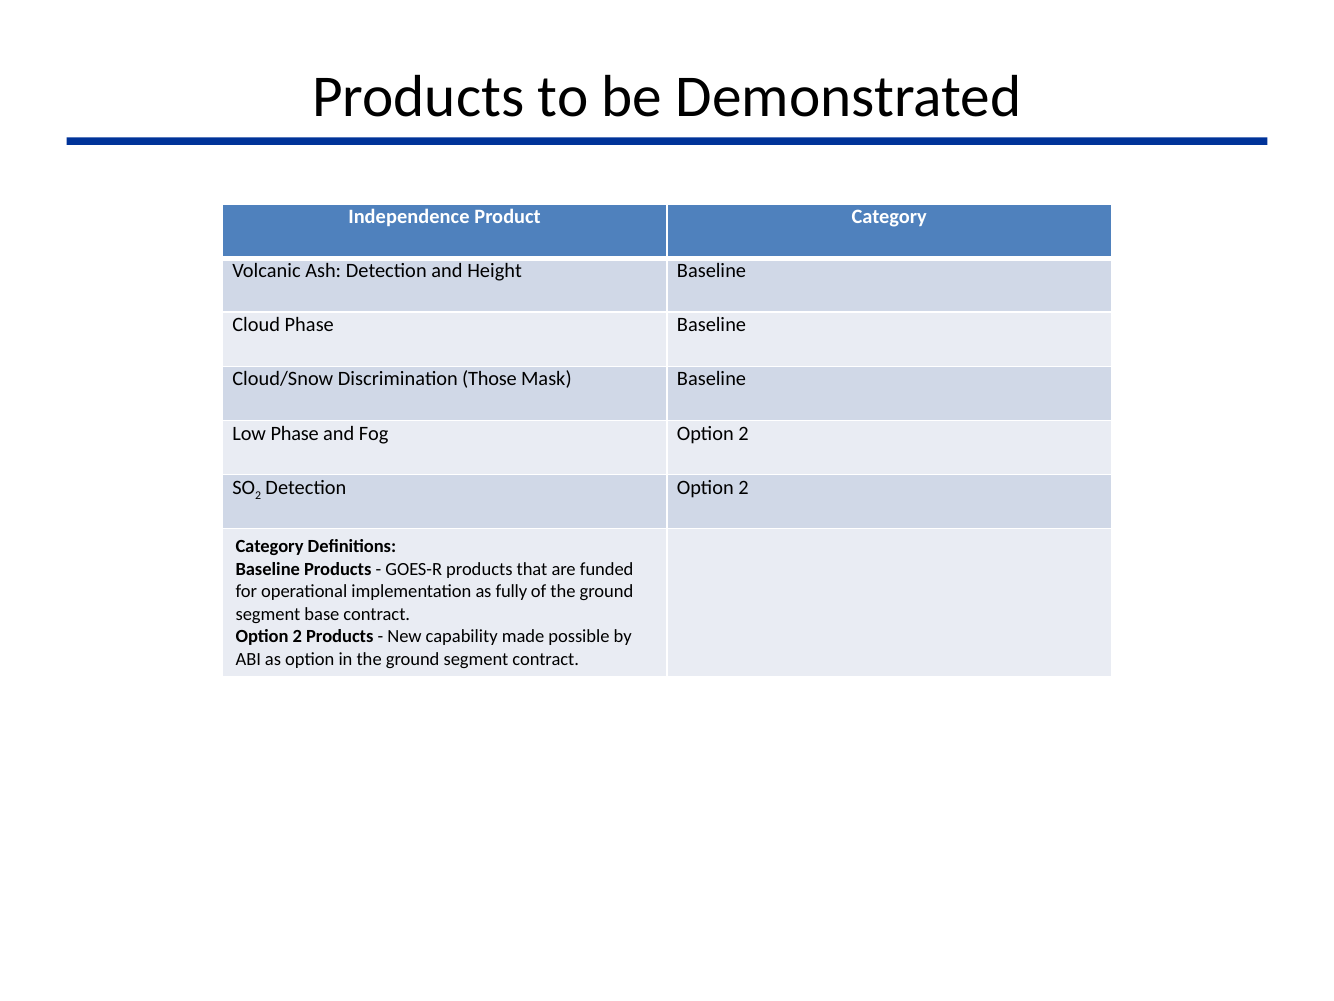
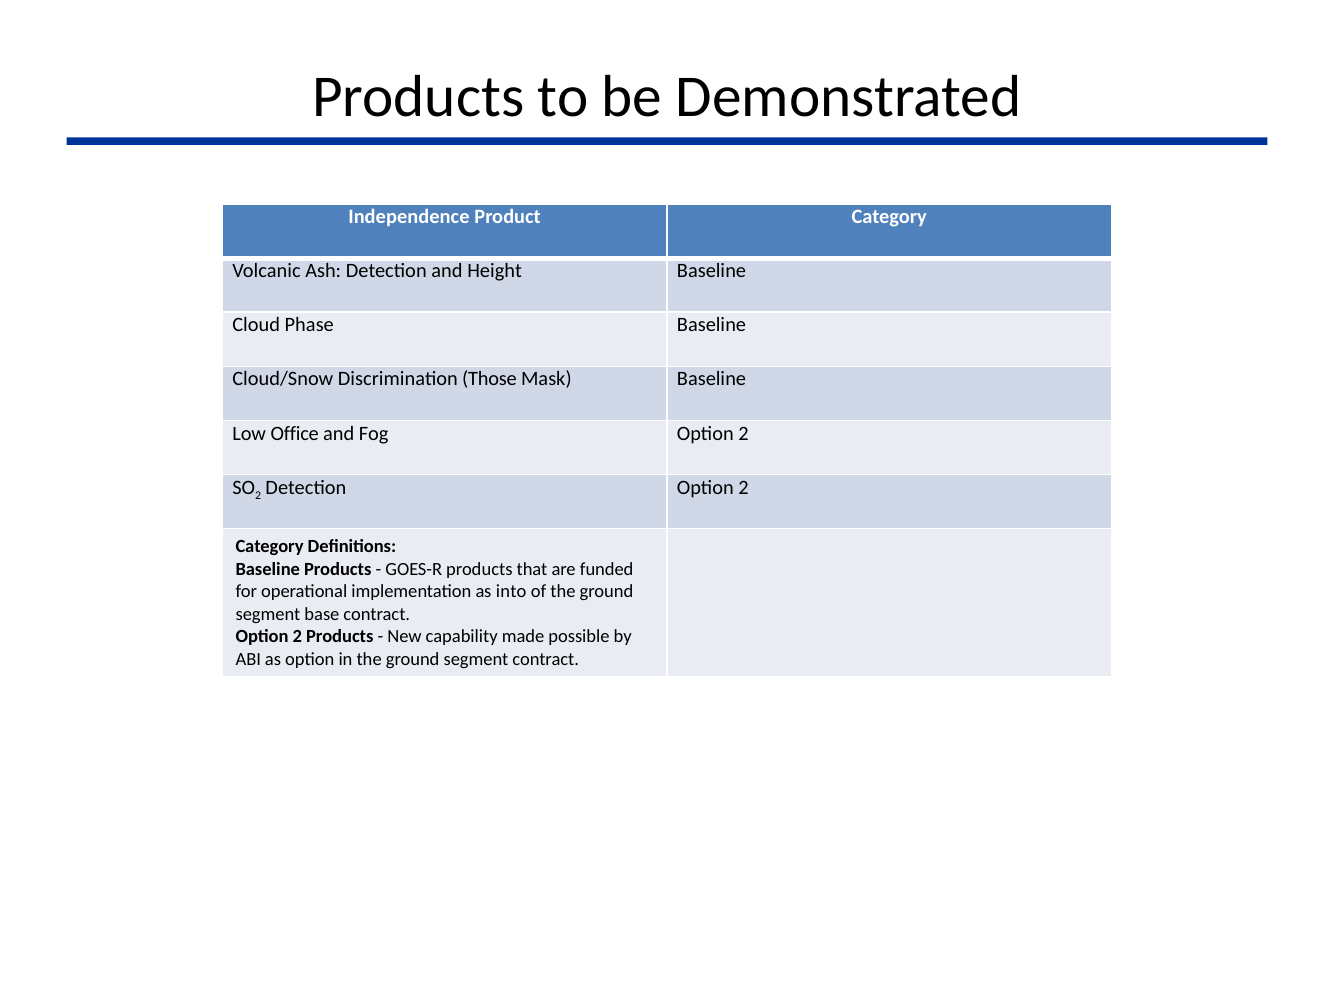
Low Phase: Phase -> Office
fully: fully -> into
